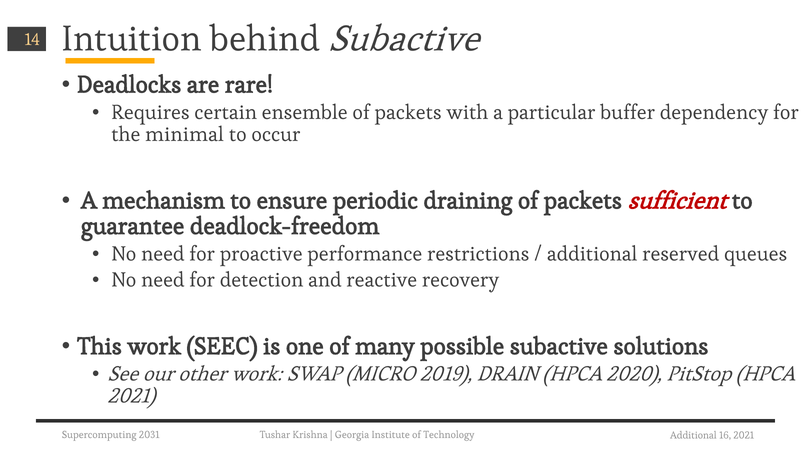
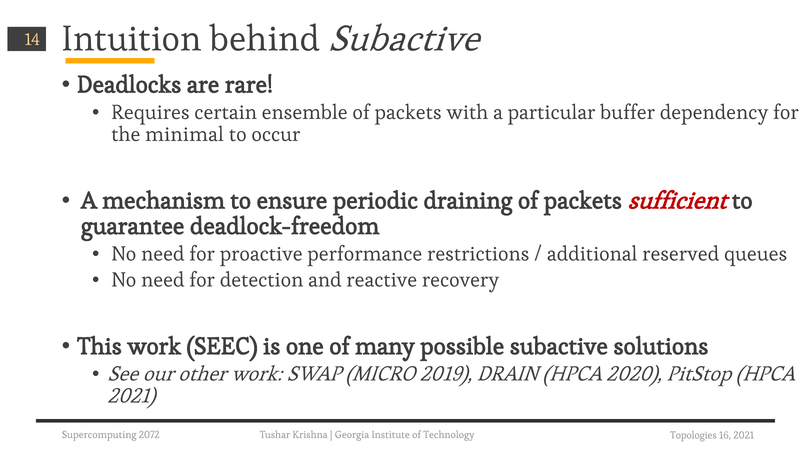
2031: 2031 -> 2072
Additional at (693, 436): Additional -> Topologies
